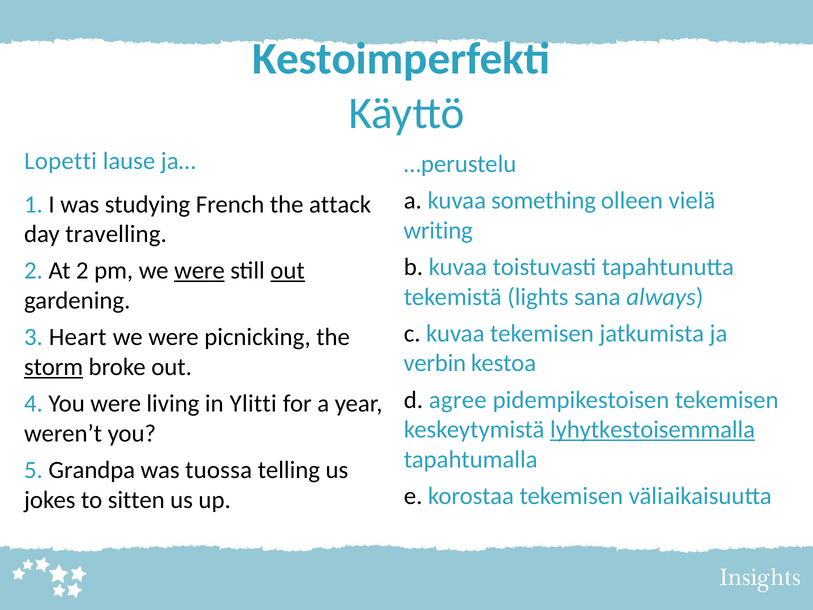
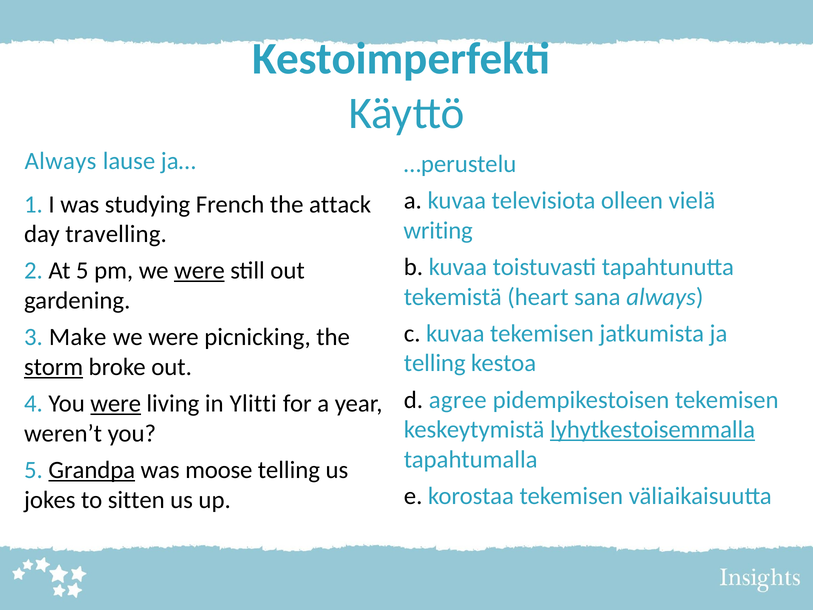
Lopetti at (61, 161): Lopetti -> Always
something: something -> televisiota
At 2: 2 -> 5
out at (288, 271) underline: present -> none
lights: lights -> heart
Heart: Heart -> Make
verbin at (435, 363): verbin -> telling
were at (116, 403) underline: none -> present
Grandpa underline: none -> present
tuossa: tuossa -> moose
